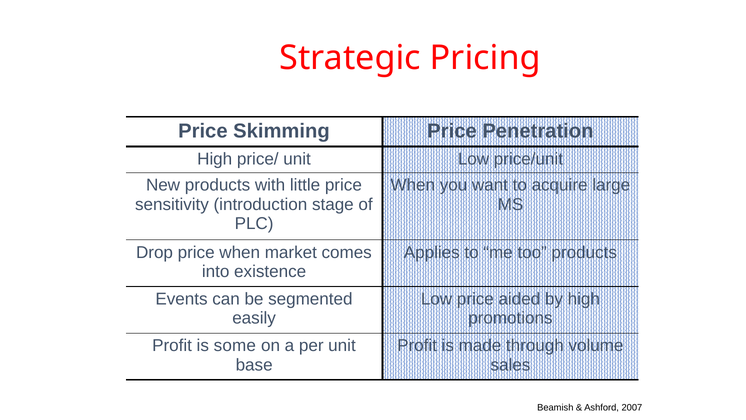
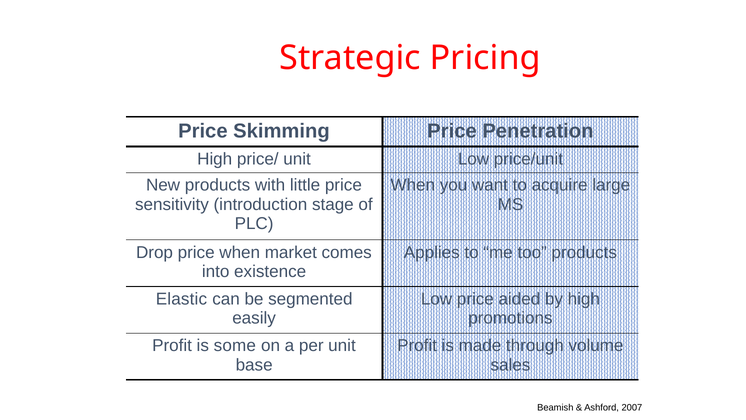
Events: Events -> Elastic
